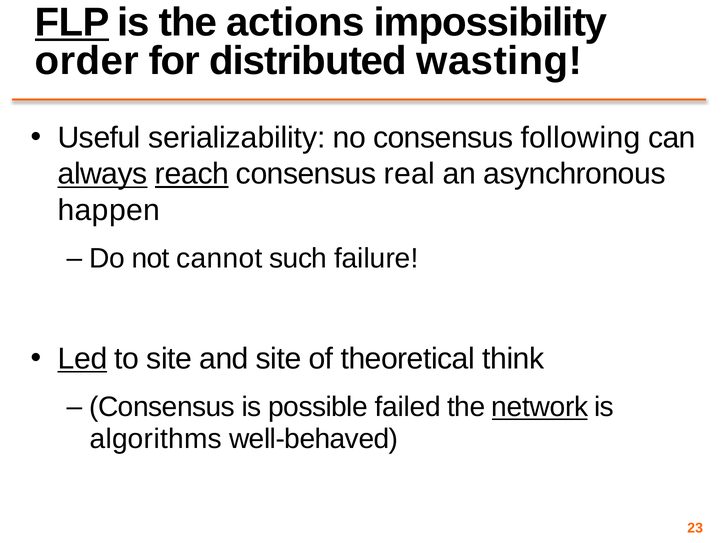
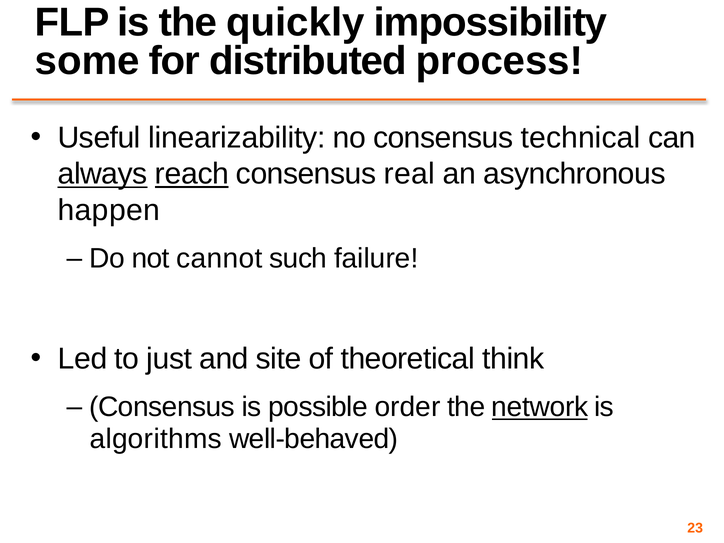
FLP underline: present -> none
actions: actions -> quickly
order: order -> some
wasting: wasting -> process
serializability: serializability -> linearizability
following: following -> technical
Led underline: present -> none
to site: site -> just
failed: failed -> order
